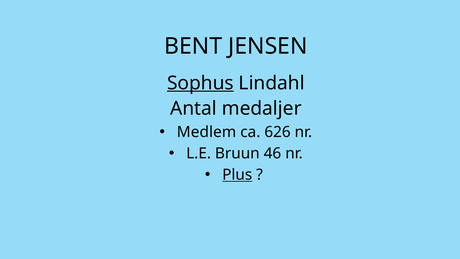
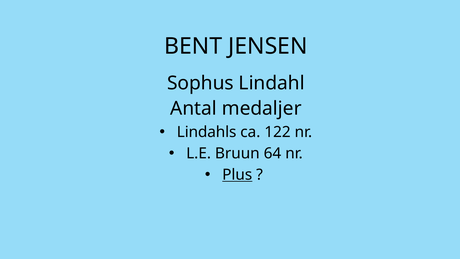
Sophus underline: present -> none
Medlem: Medlem -> Lindahls
626: 626 -> 122
46: 46 -> 64
